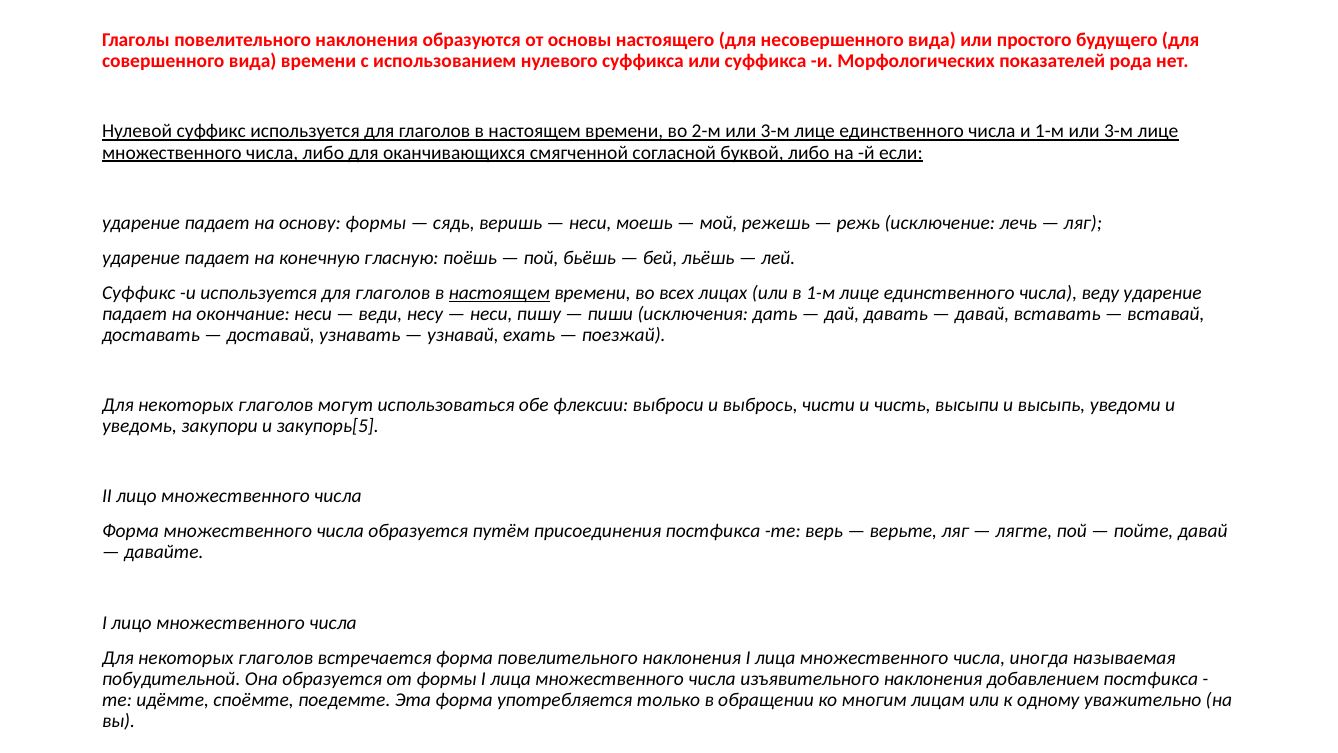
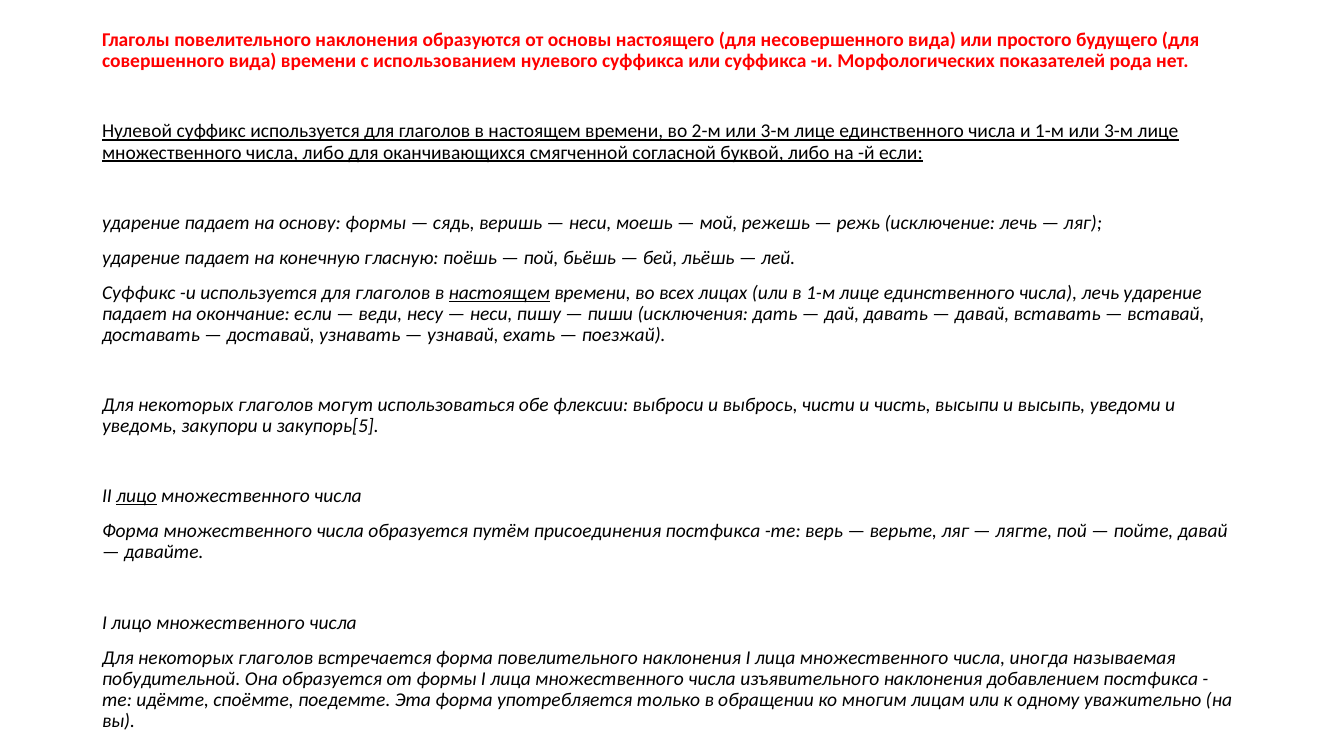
числа веду: веду -> лечь
окончание неси: неси -> если
лицо at (136, 496) underline: none -> present
